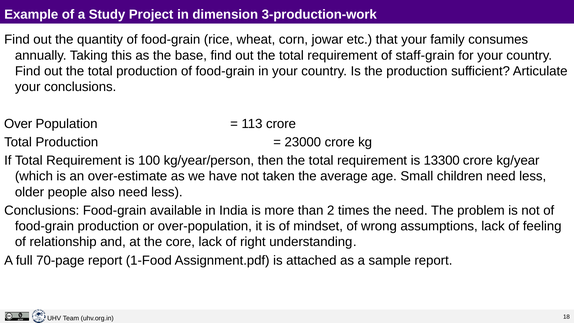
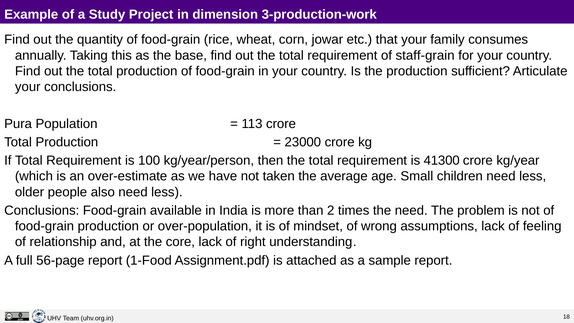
Over: Over -> Pura
13300: 13300 -> 41300
70-page: 70-page -> 56-page
